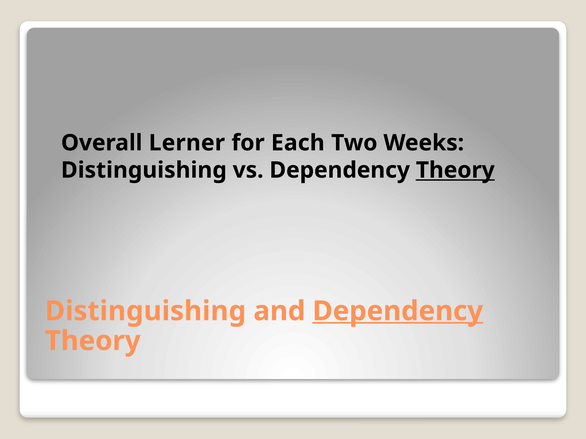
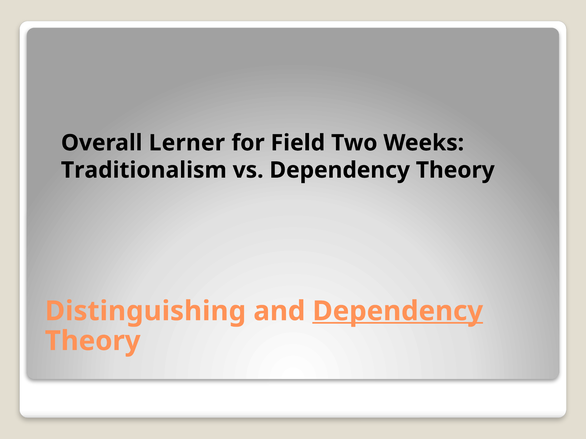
Each: Each -> Field
Distinguishing at (144, 170): Distinguishing -> Traditionalism
Theory at (455, 170) underline: present -> none
